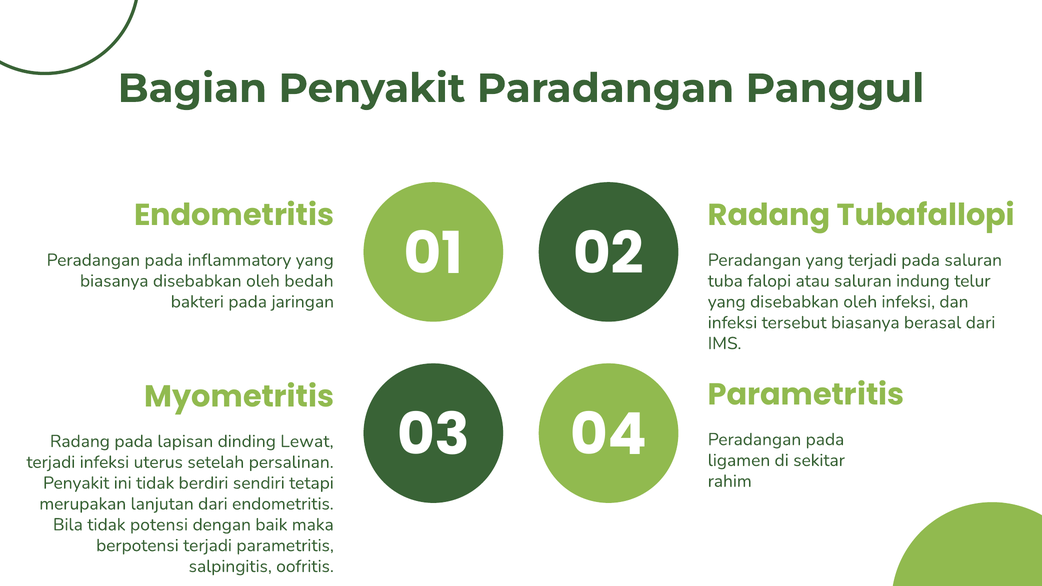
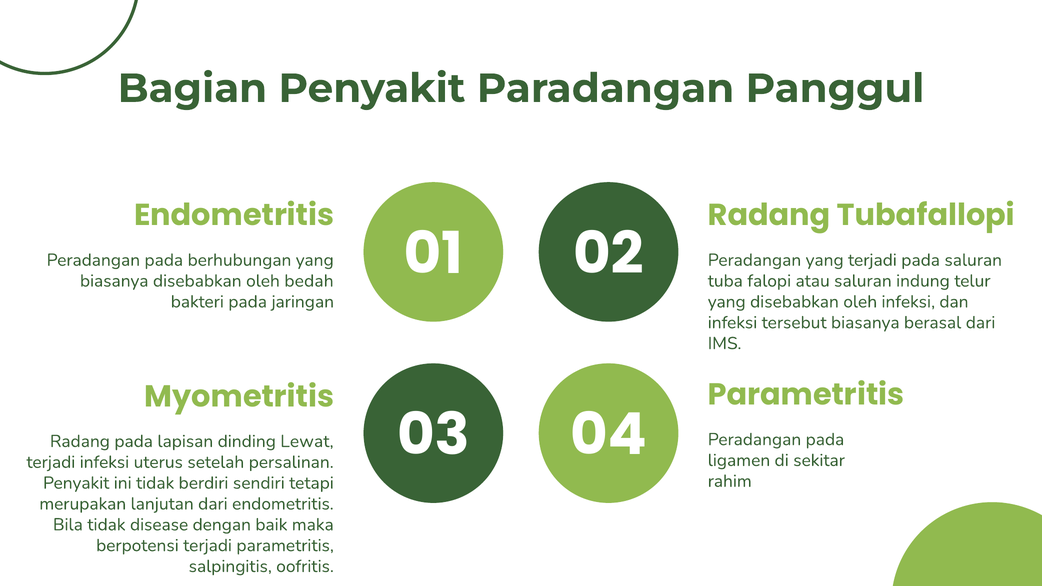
inflammatory: inflammatory -> berhubungan
potensi: potensi -> disease
